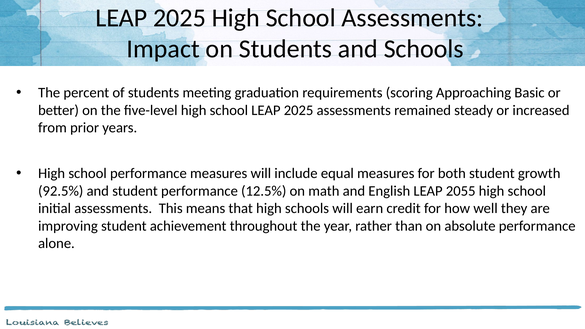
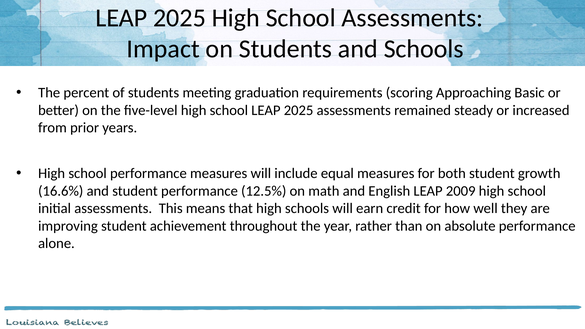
92.5%: 92.5% -> 16.6%
2055: 2055 -> 2009
